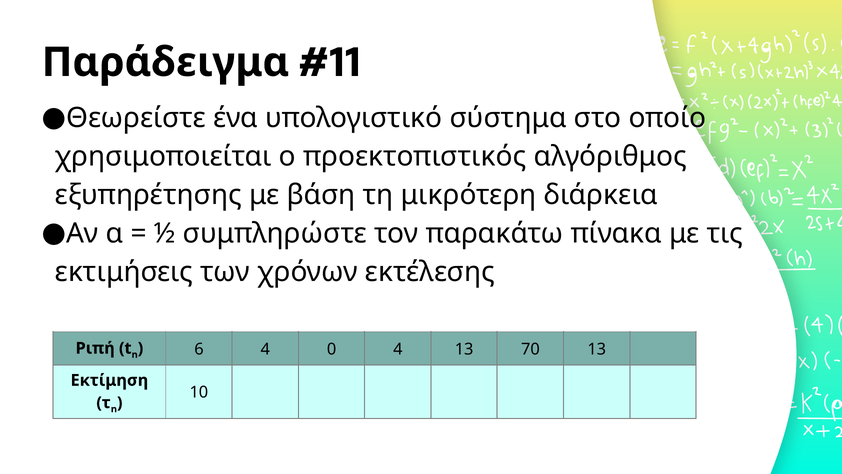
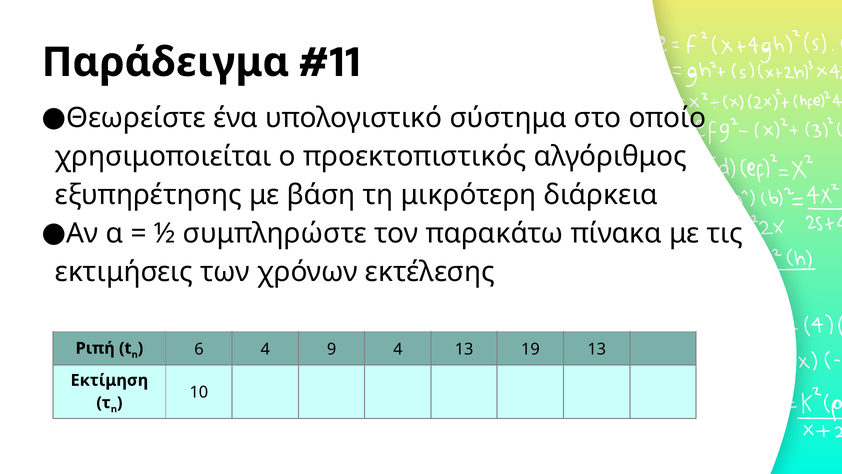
0: 0 -> 9
70: 70 -> 19
